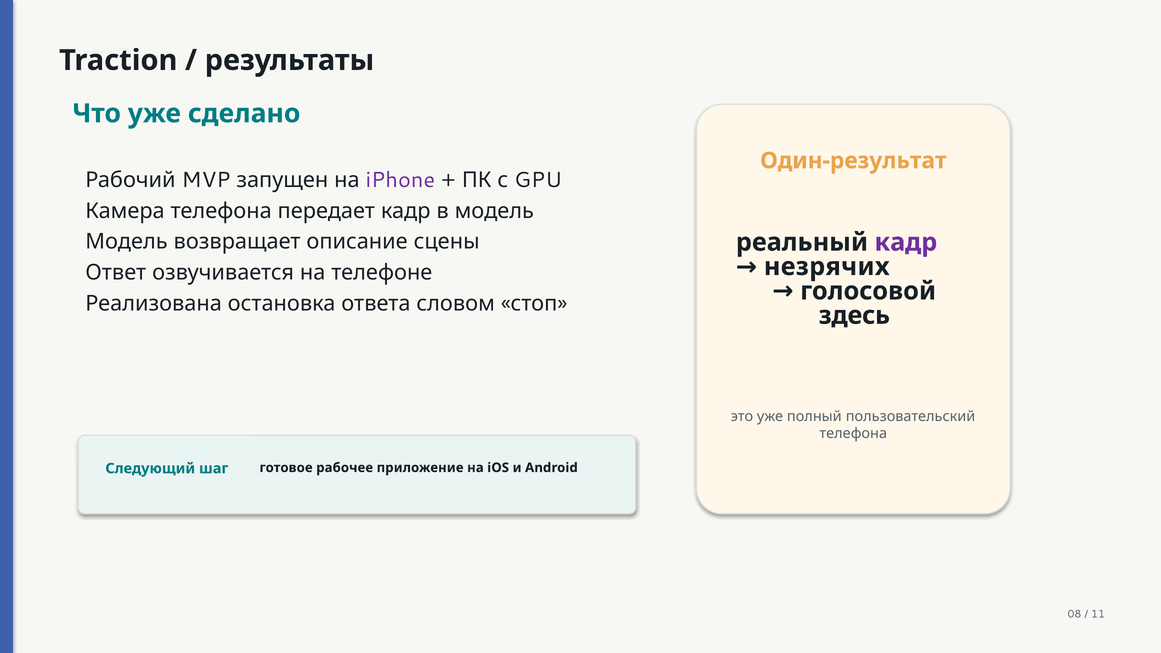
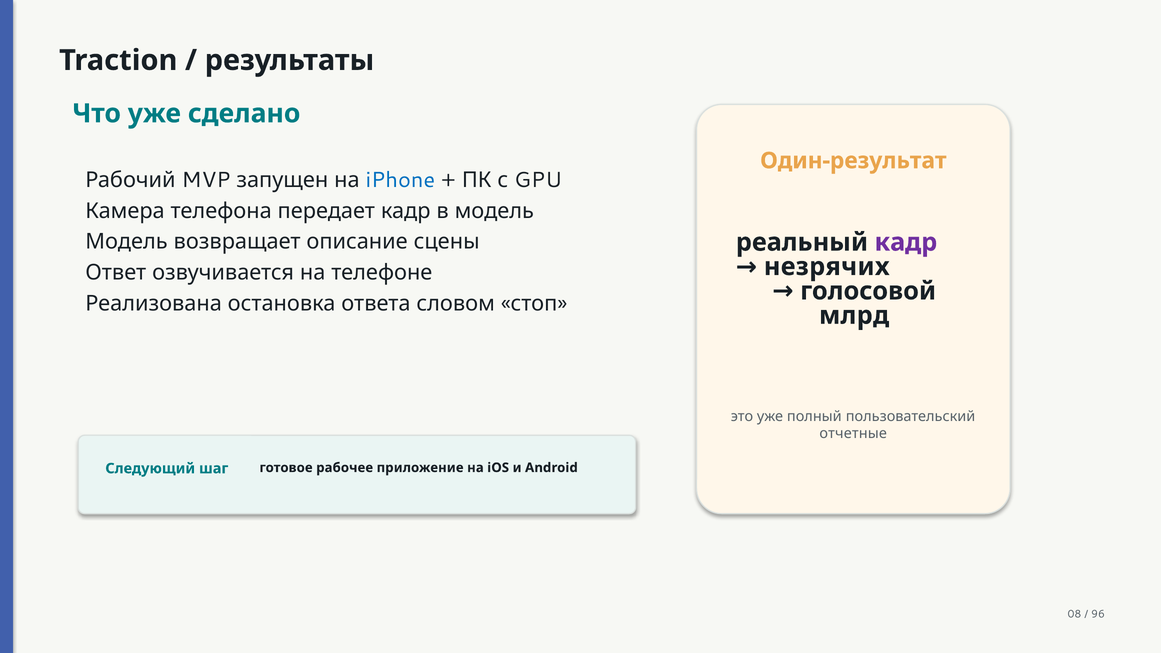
iPhone colour: purple -> blue
здесь: здесь -> млрд
телефона at (853, 434): телефона -> отчетные
11: 11 -> 96
